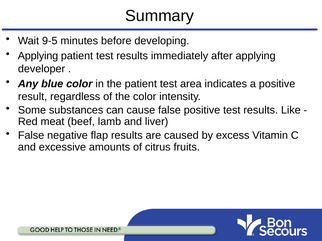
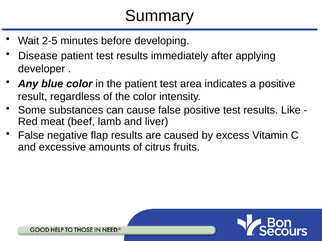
9-5: 9-5 -> 2-5
Applying at (38, 56): Applying -> Disease
